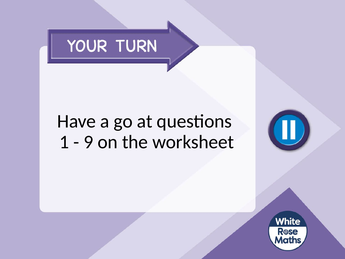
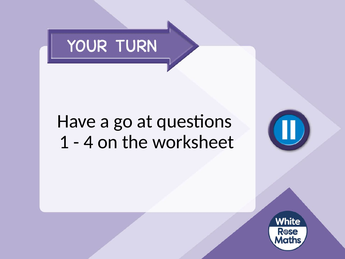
9: 9 -> 4
